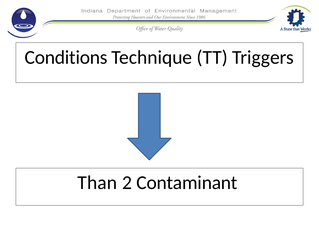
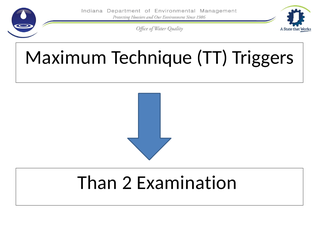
Conditions: Conditions -> Maximum
Contaminant: Contaminant -> Examination
